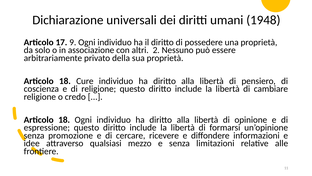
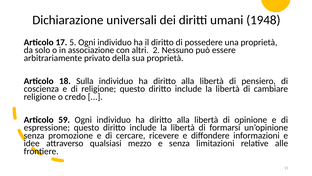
9: 9 -> 5
Cure: Cure -> Sulla
18 at (64, 119): 18 -> 59
